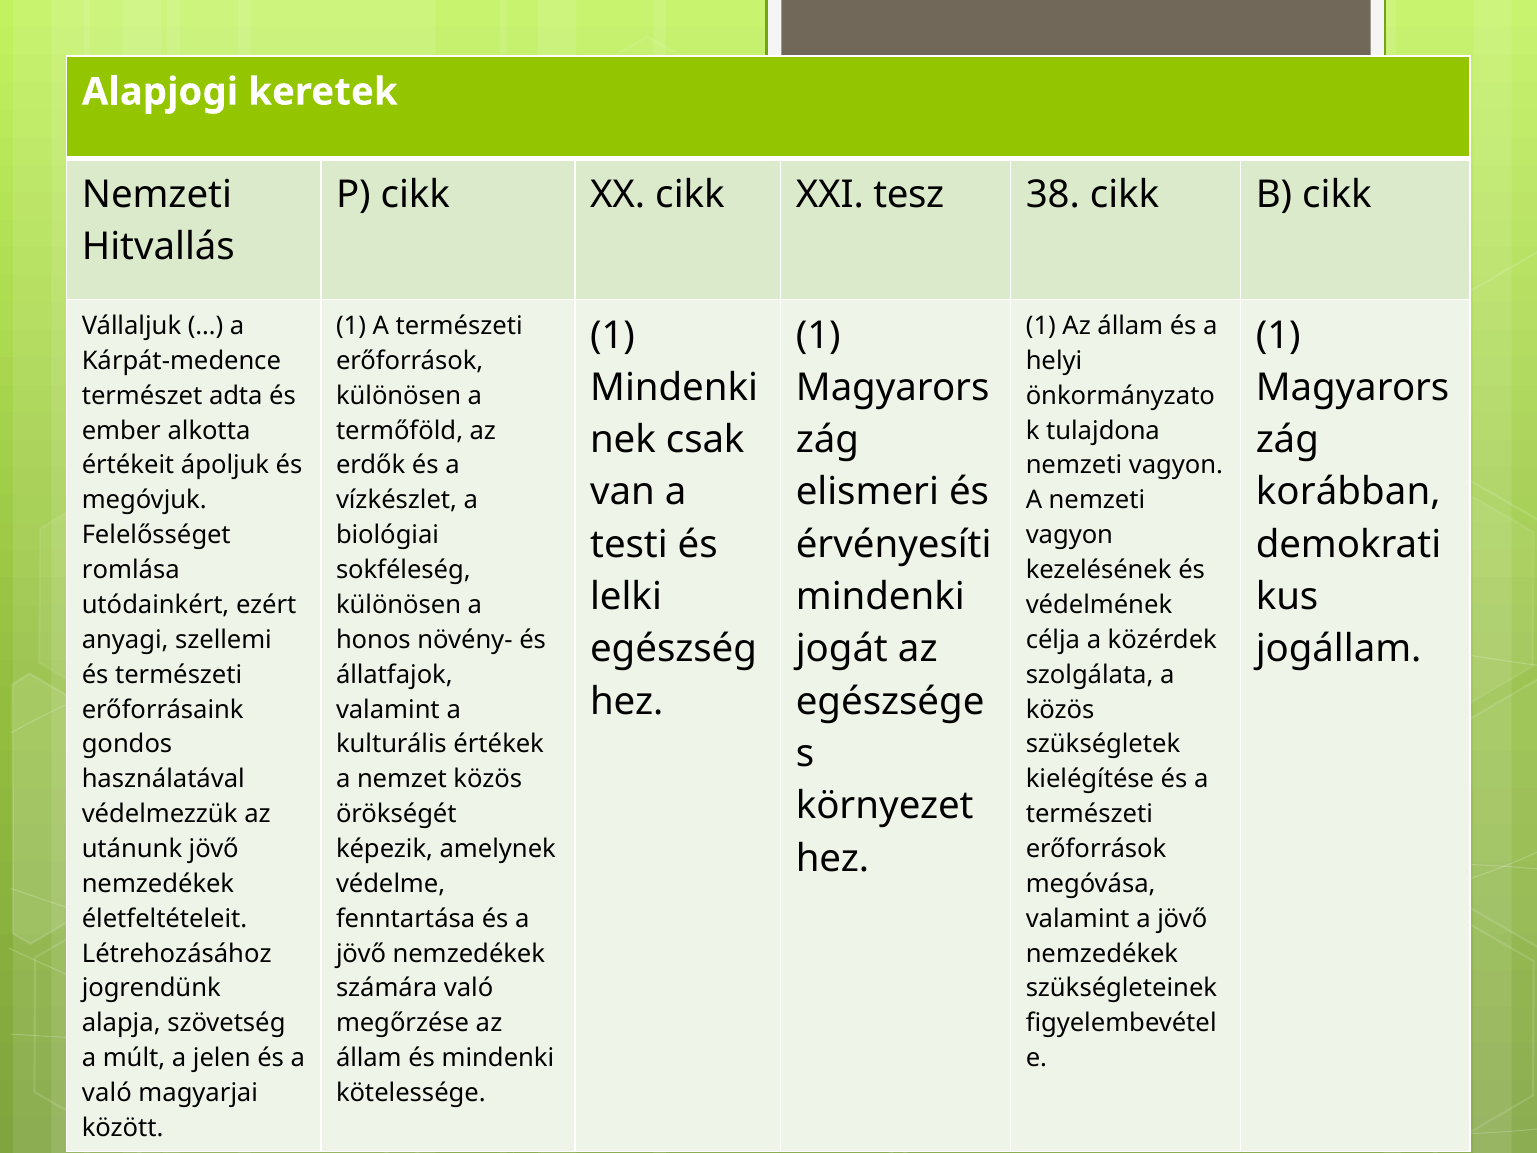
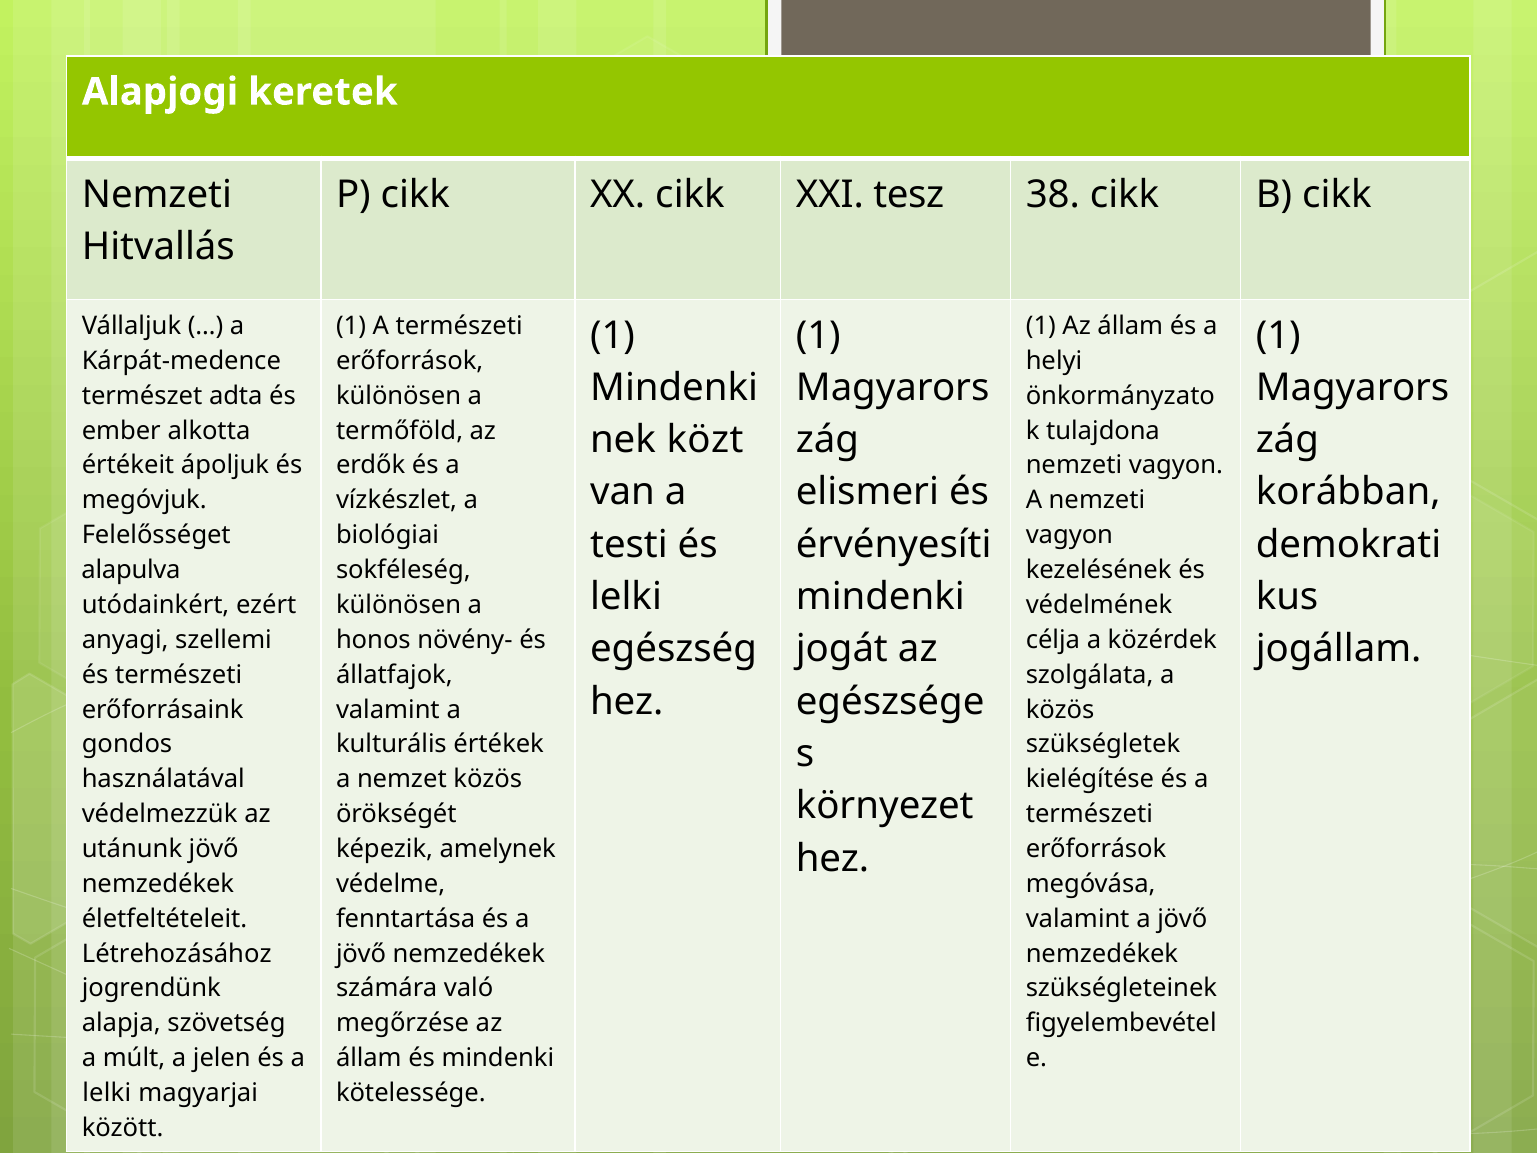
csak: csak -> közt
romlása: romlása -> alapulva
való at (107, 1093): való -> lelki
